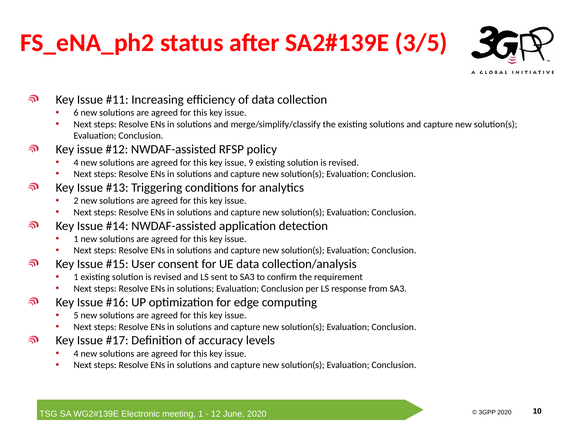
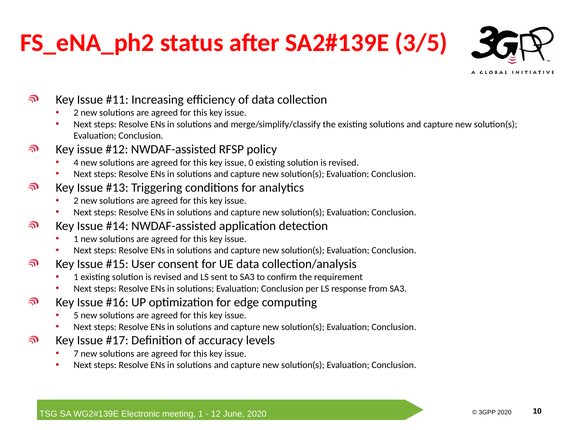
6 at (76, 113): 6 -> 2
9: 9 -> 0
4 at (76, 353): 4 -> 7
